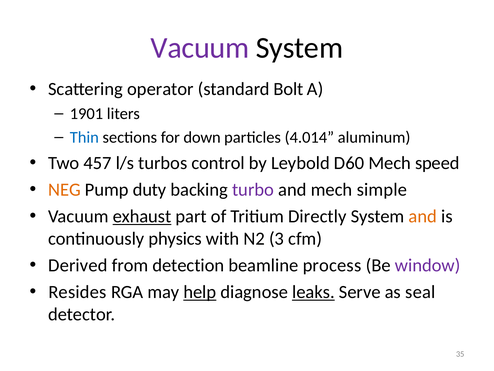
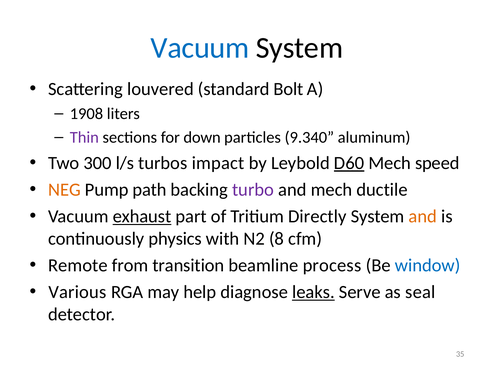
Vacuum at (200, 48) colour: purple -> blue
operator: operator -> louvered
1901: 1901 -> 1908
Thin colour: blue -> purple
4.014: 4.014 -> 9.340
457: 457 -> 300
control: control -> impact
D60 underline: none -> present
duty: duty -> path
simple: simple -> ductile
3: 3 -> 8
Derived: Derived -> Remote
detection: detection -> transition
window colour: purple -> blue
Resides: Resides -> Various
help underline: present -> none
